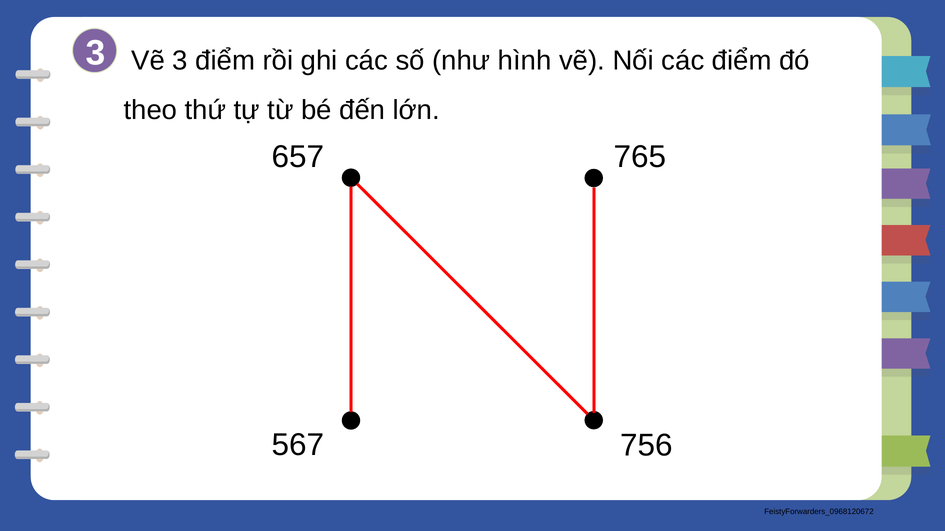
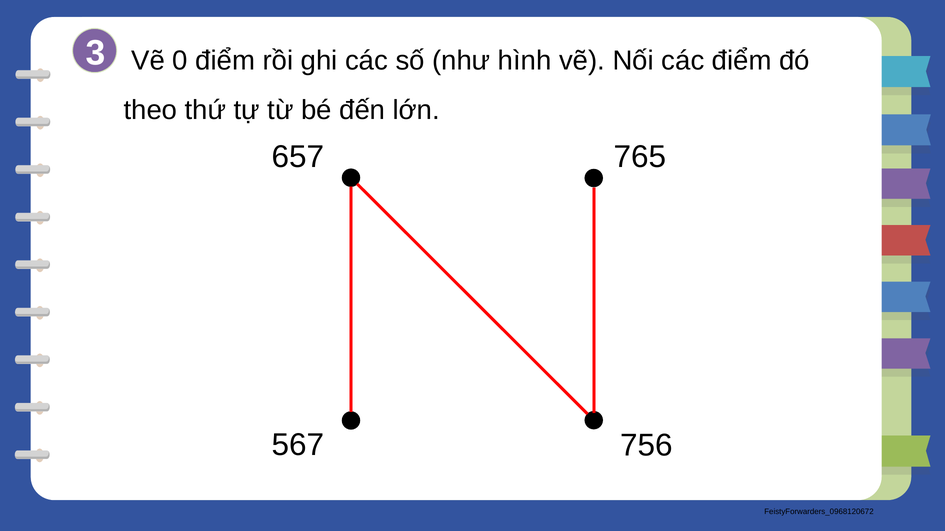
Vẽ 3: 3 -> 0
